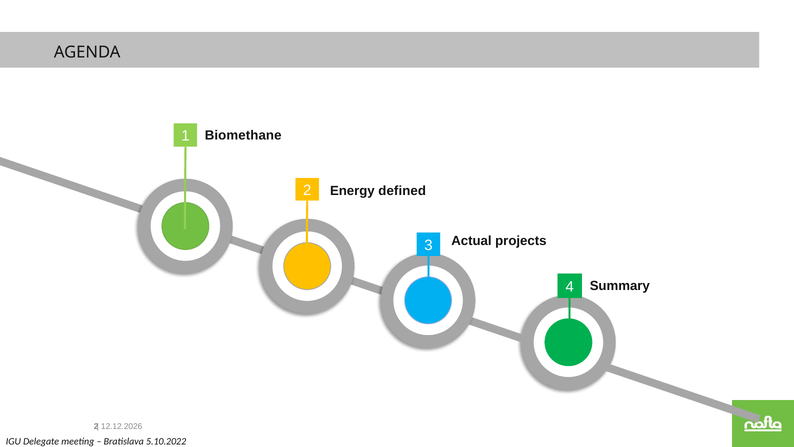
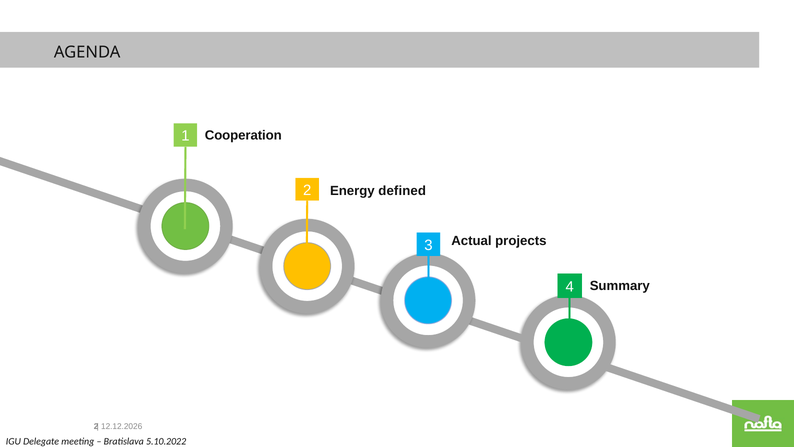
Biomethane: Biomethane -> Cooperation
